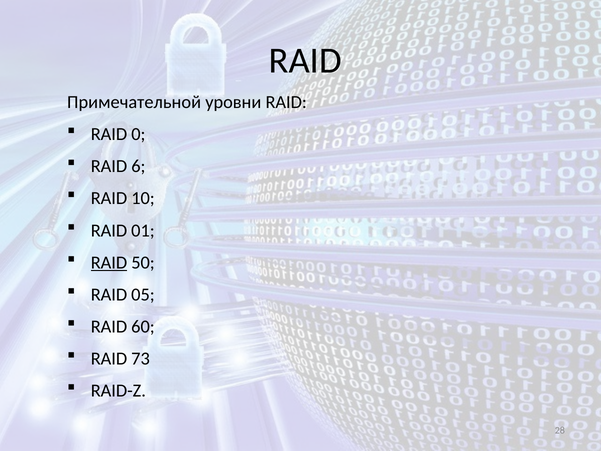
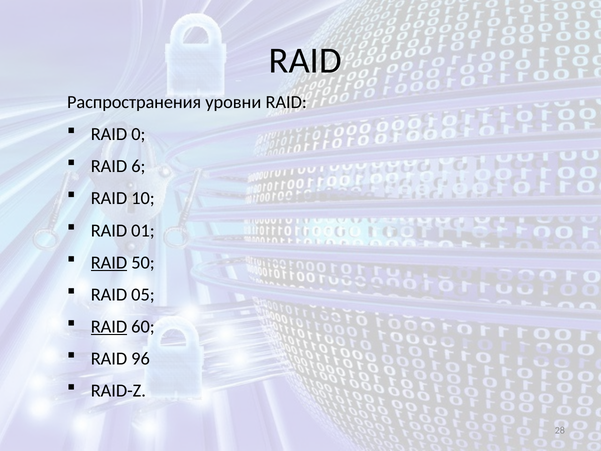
Примечательной: Примечательной -> Распространения
RAID at (109, 326) underline: none -> present
73: 73 -> 96
